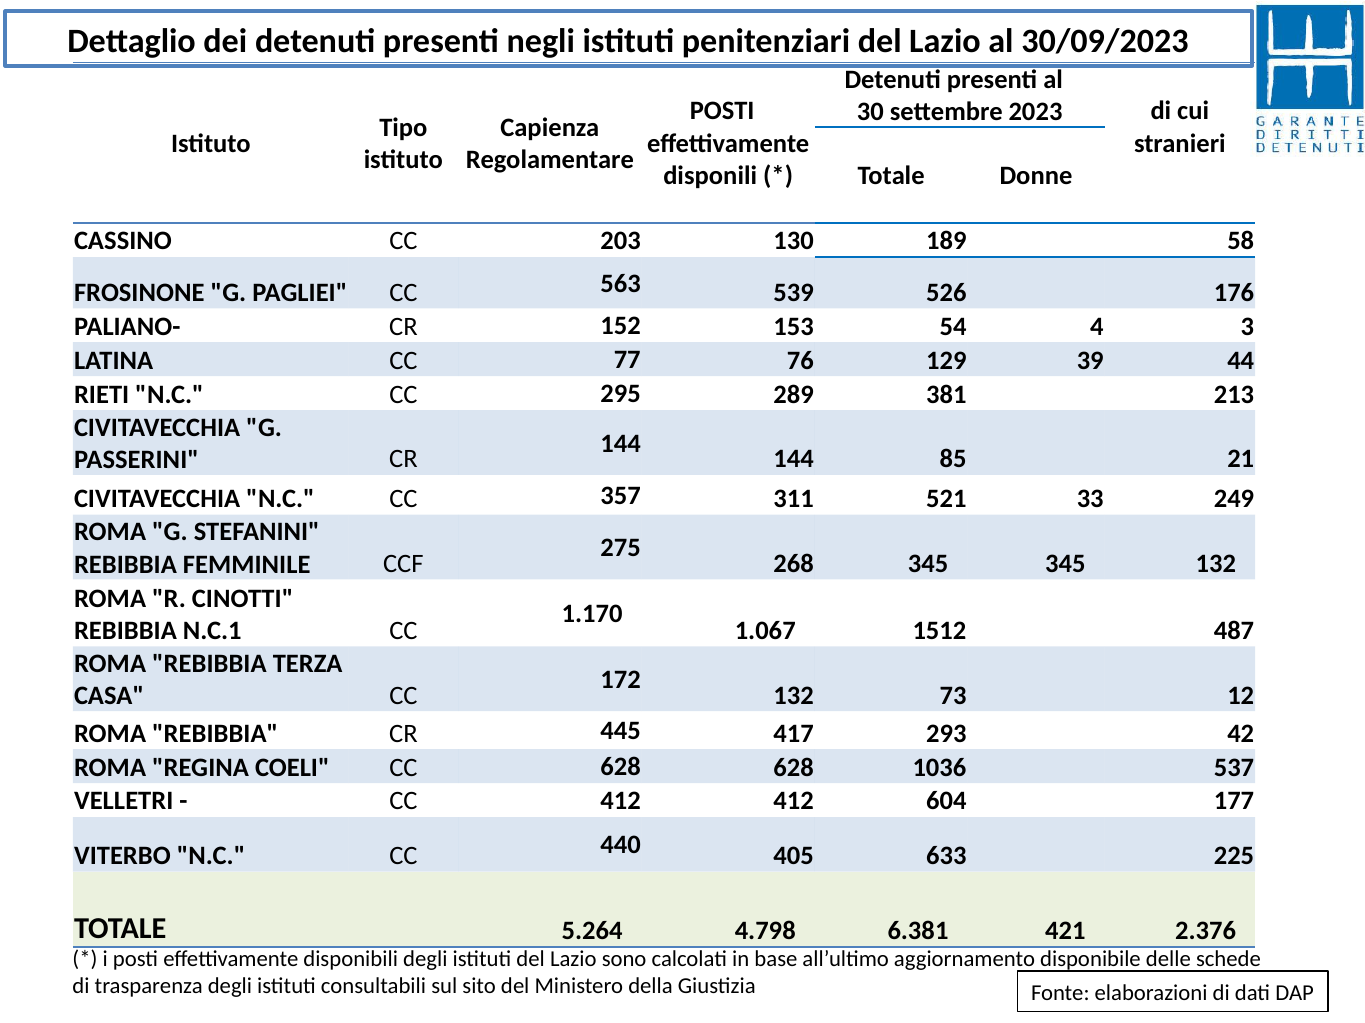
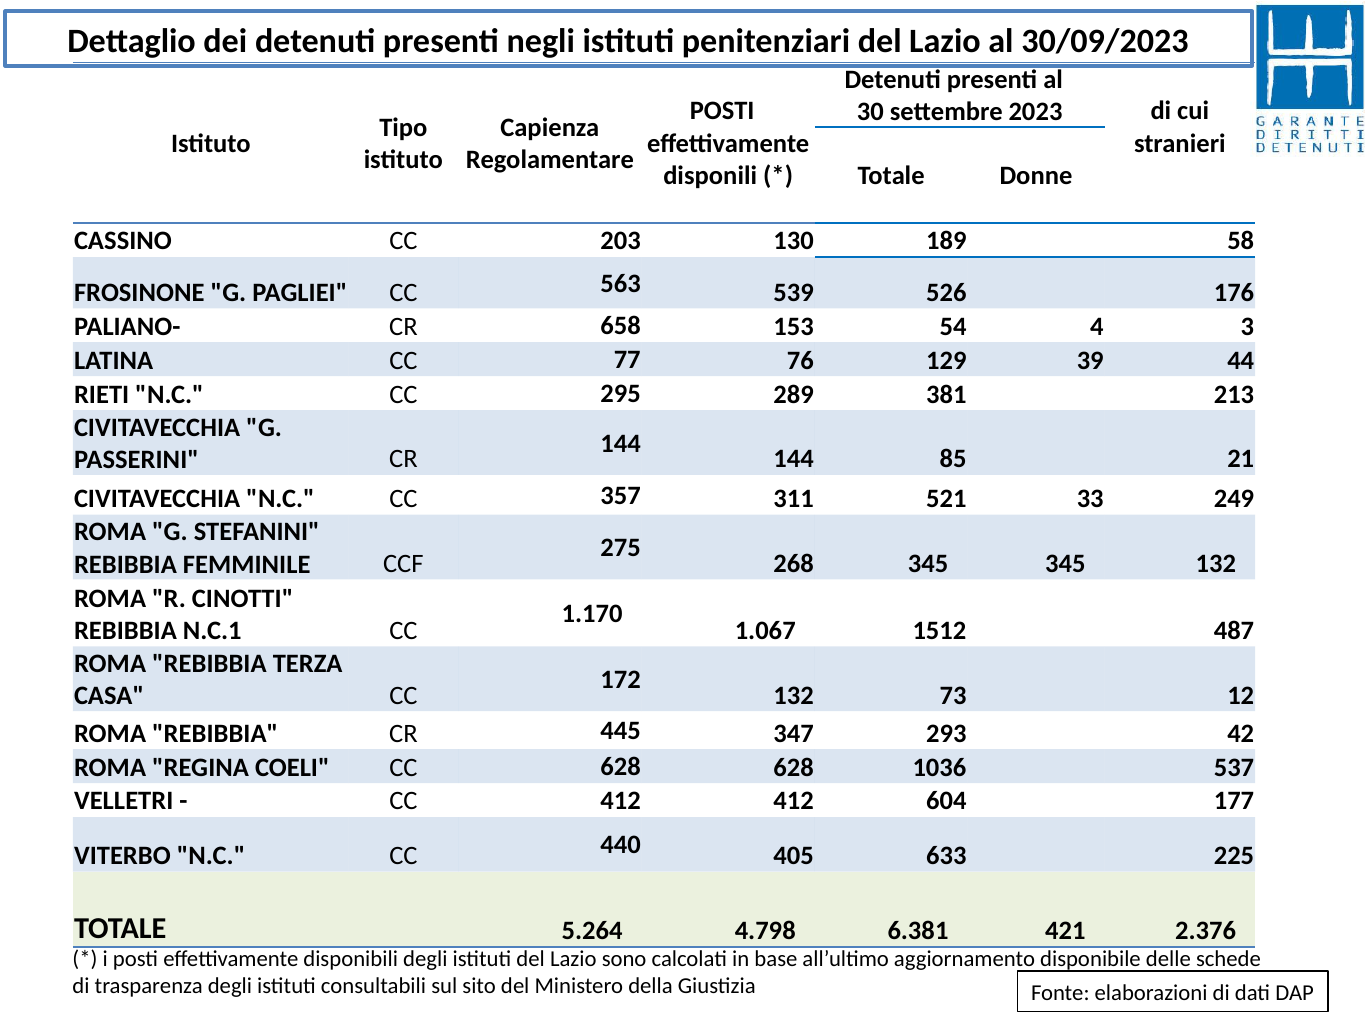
152: 152 -> 658
417: 417 -> 347
